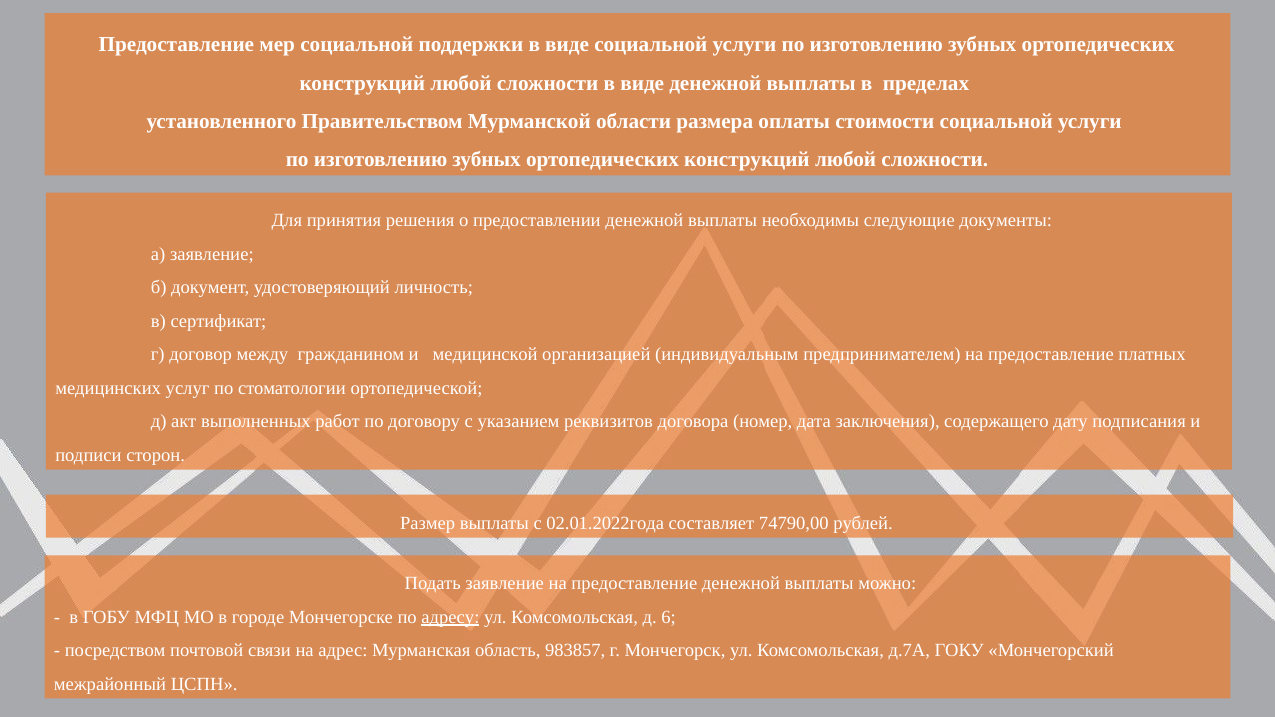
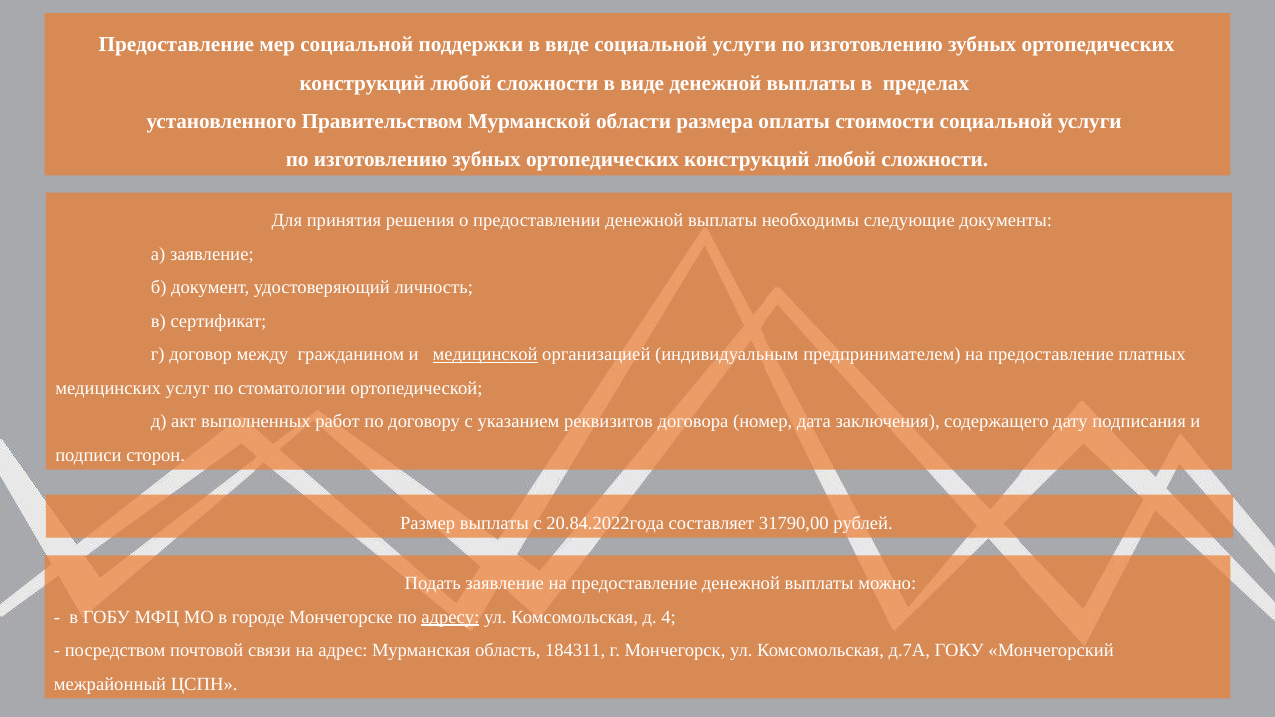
медицинской underline: none -> present
02.01.2022года: 02.01.2022года -> 20.84.2022года
74790,00: 74790,00 -> 31790,00
6: 6 -> 4
983857: 983857 -> 184311
